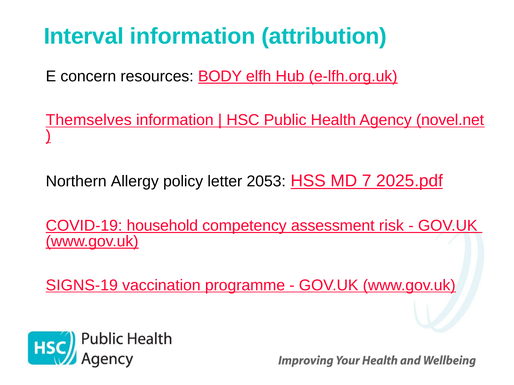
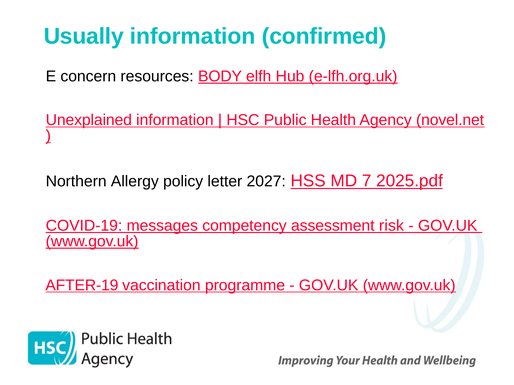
Interval: Interval -> Usually
attribution: attribution -> confirmed
Themselves: Themselves -> Unexplained
2053: 2053 -> 2027
household: household -> messages
SIGNS-19: SIGNS-19 -> AFTER-19
